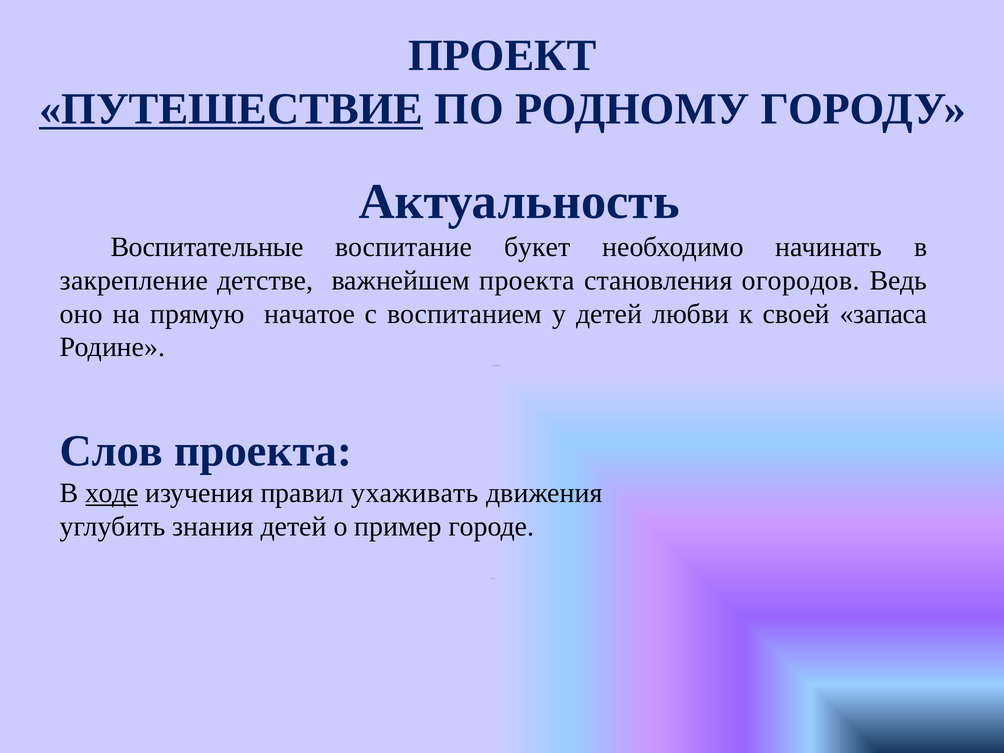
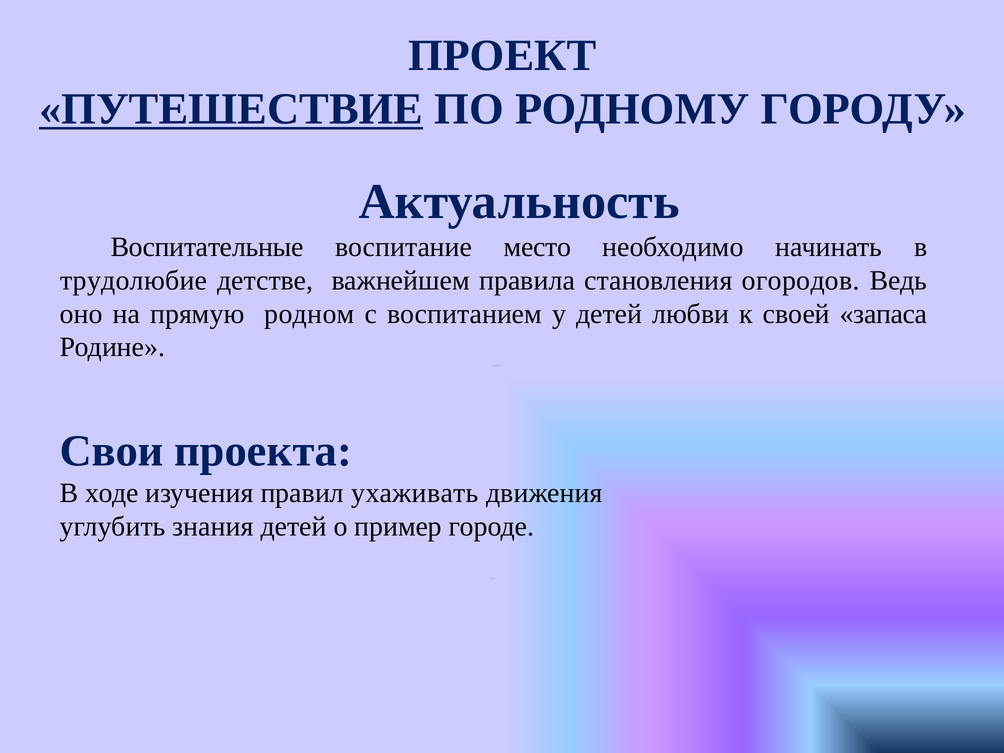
букет: букет -> место
закрепление: закрепление -> трудолюбие
важнейшем проекта: проекта -> правила
прямую начатое: начатое -> родном
Слов: Слов -> Свои
ходе at (112, 493) underline: present -> none
